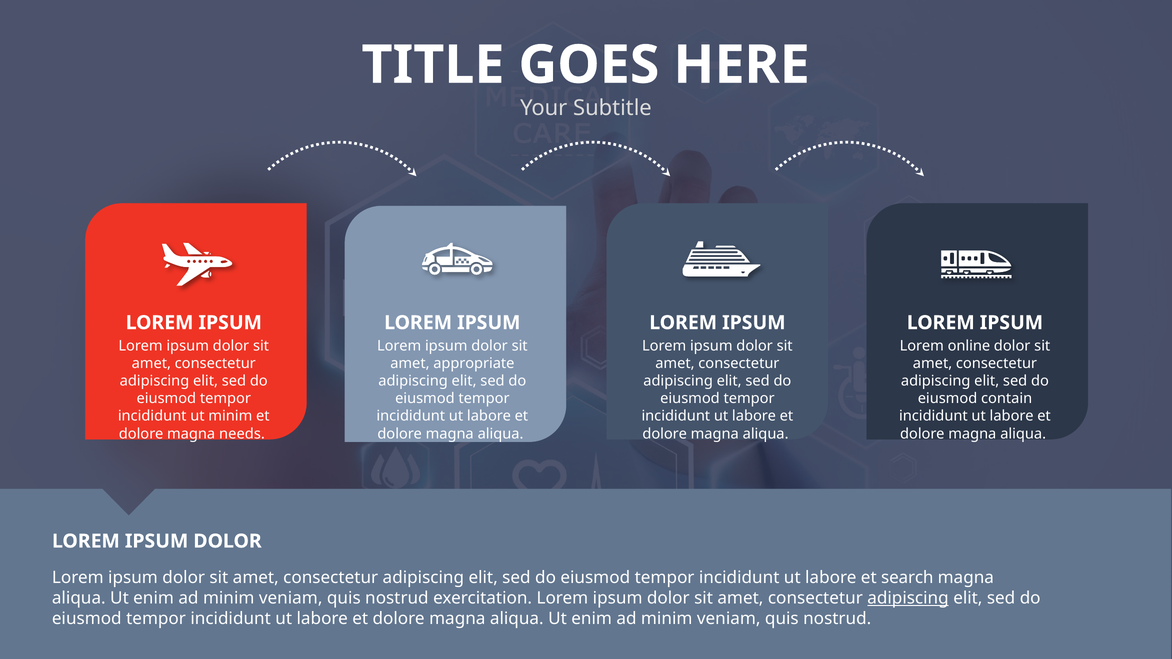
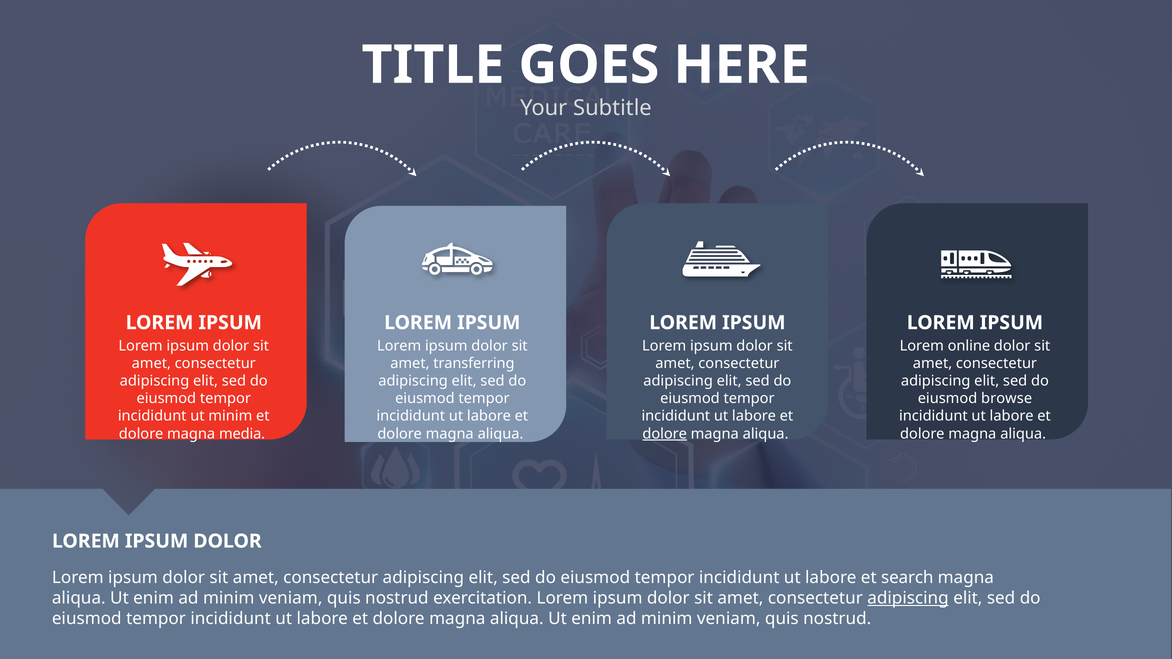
appropriate: appropriate -> transferring
contain: contain -> browse
needs: needs -> media
dolore at (665, 434) underline: none -> present
